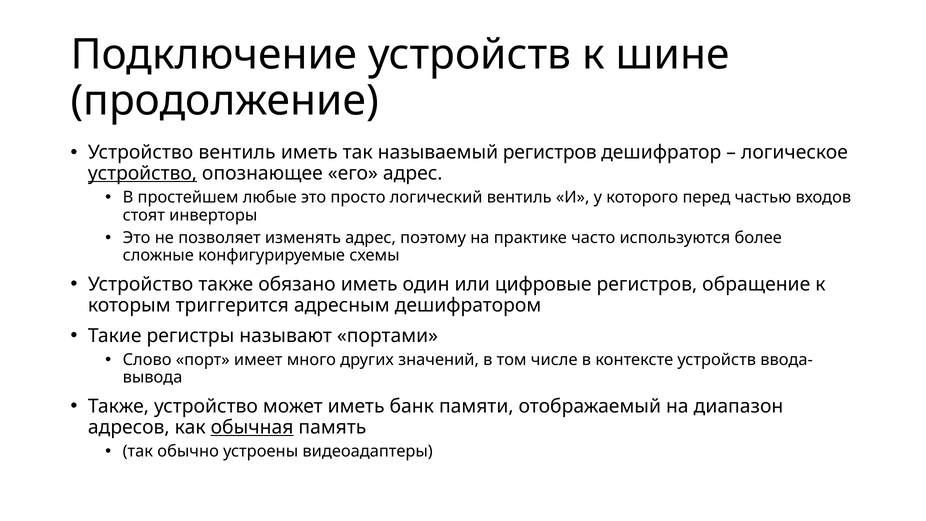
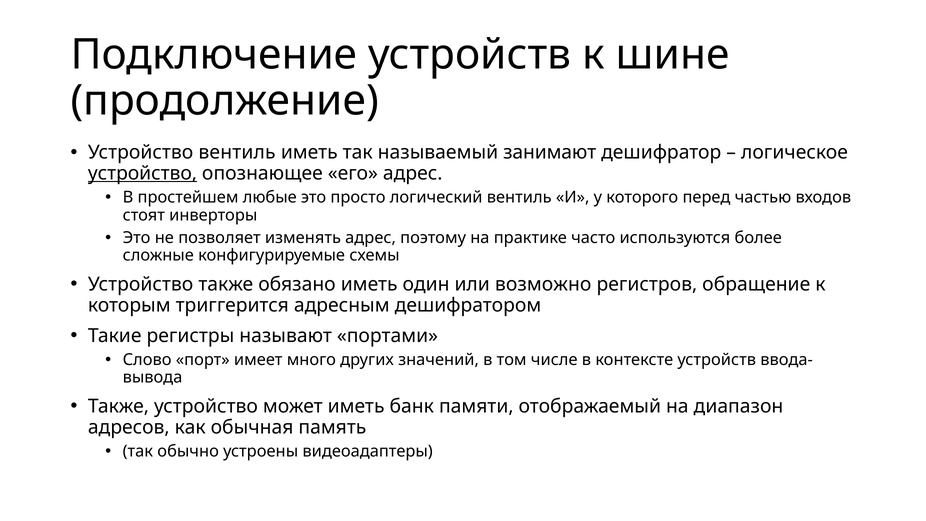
называемый регистров: регистров -> занимают
цифровые: цифровые -> возможно
обычная underline: present -> none
